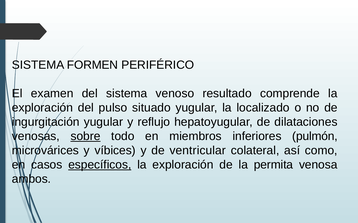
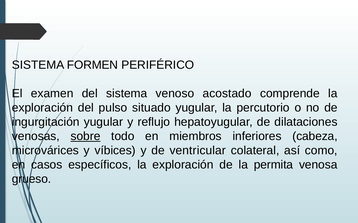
resultado: resultado -> acostado
localizado: localizado -> percutorio
pulmón: pulmón -> cabeza
específicos underline: present -> none
ambos: ambos -> grueso
